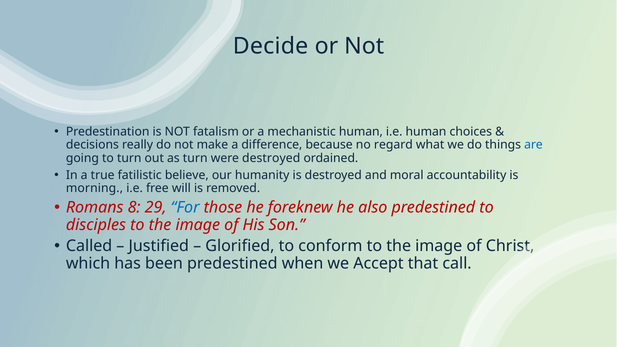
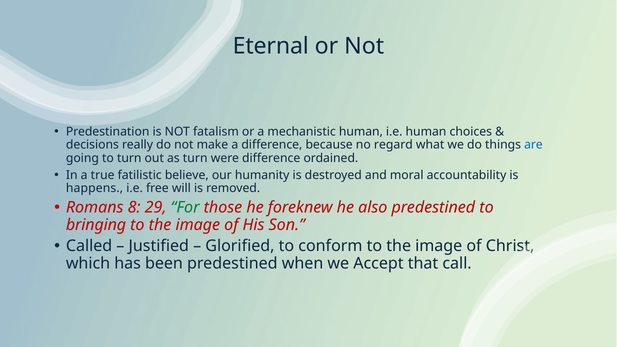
Decide: Decide -> Eternal
were destroyed: destroyed -> difference
morning: morning -> happens
For colour: blue -> green
disciples: disciples -> bringing
